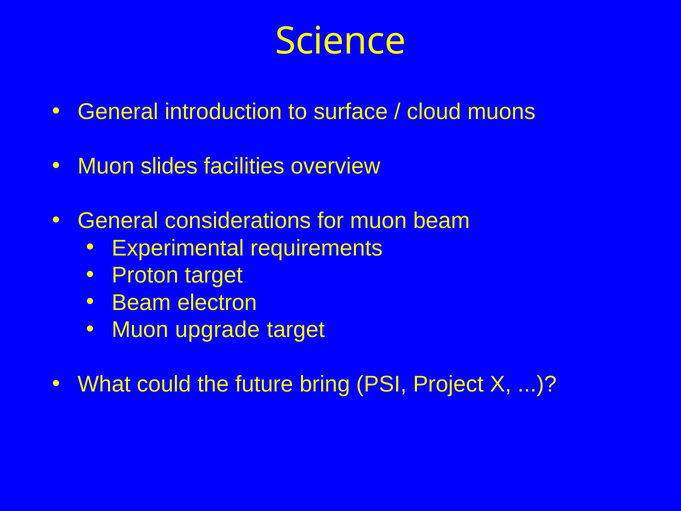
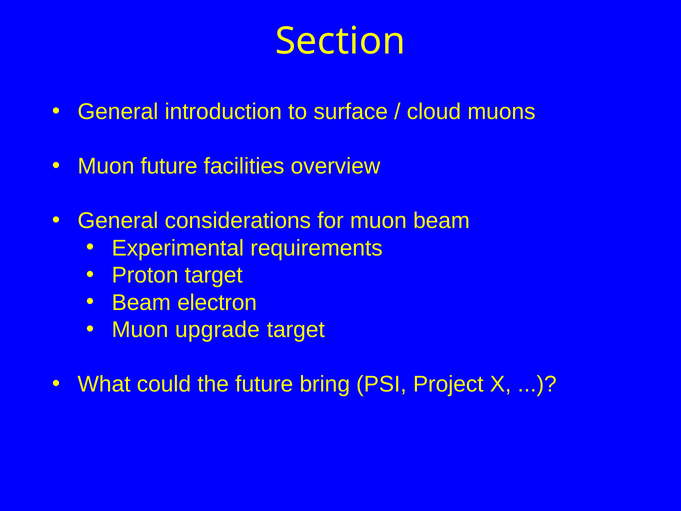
Science: Science -> Section
Muon slides: slides -> future
